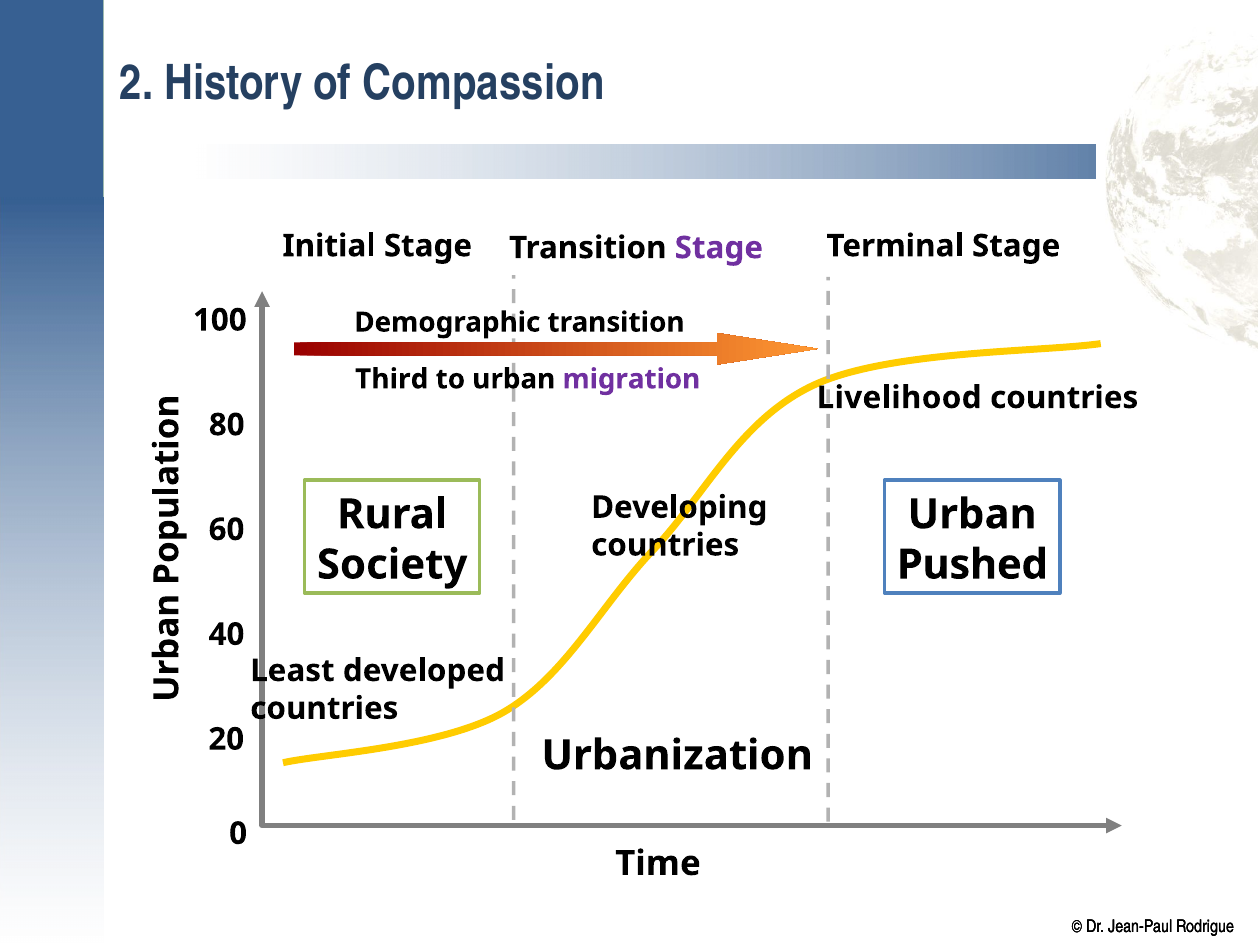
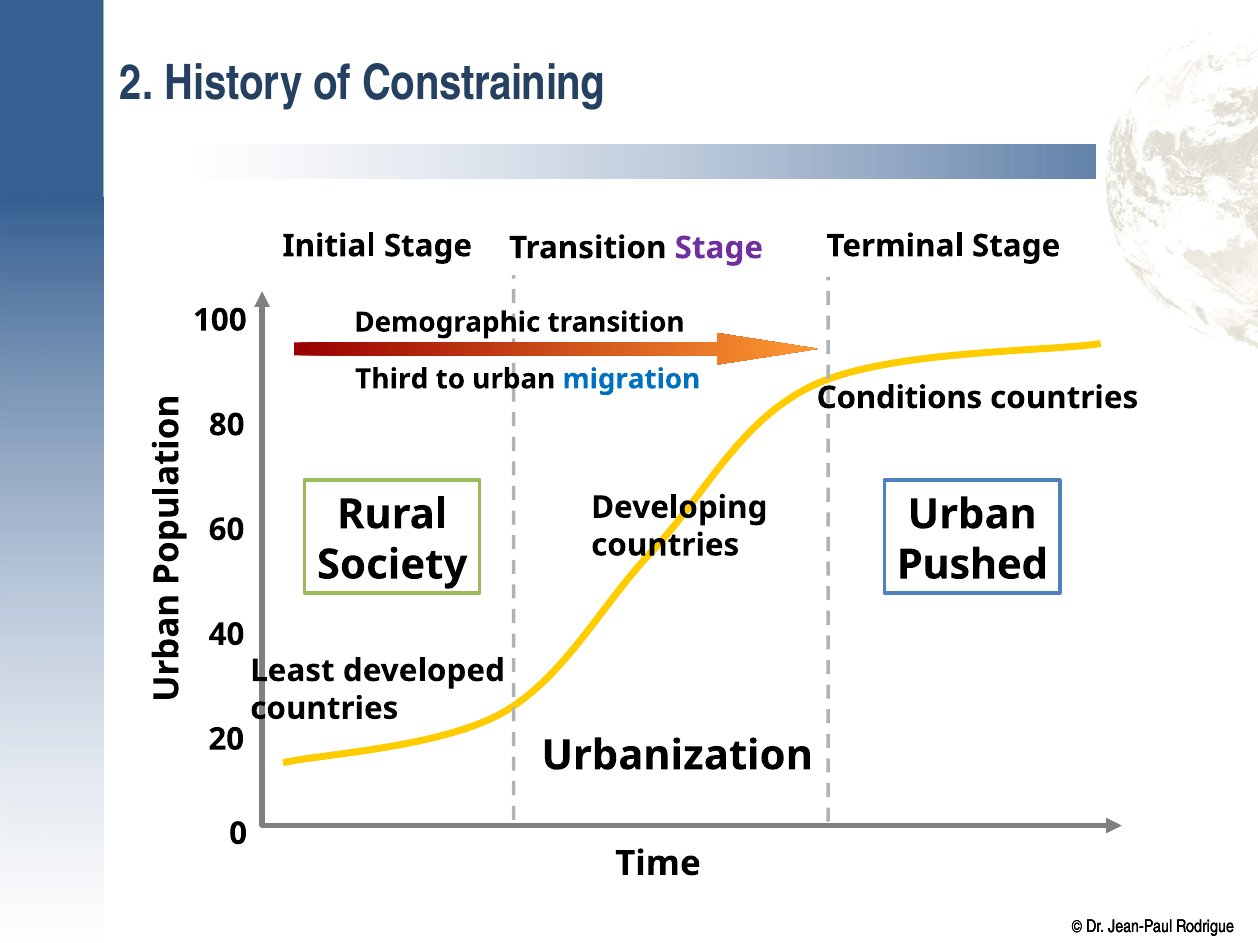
Compassion: Compassion -> Constraining
migration colour: purple -> blue
Livelihood: Livelihood -> Conditions
